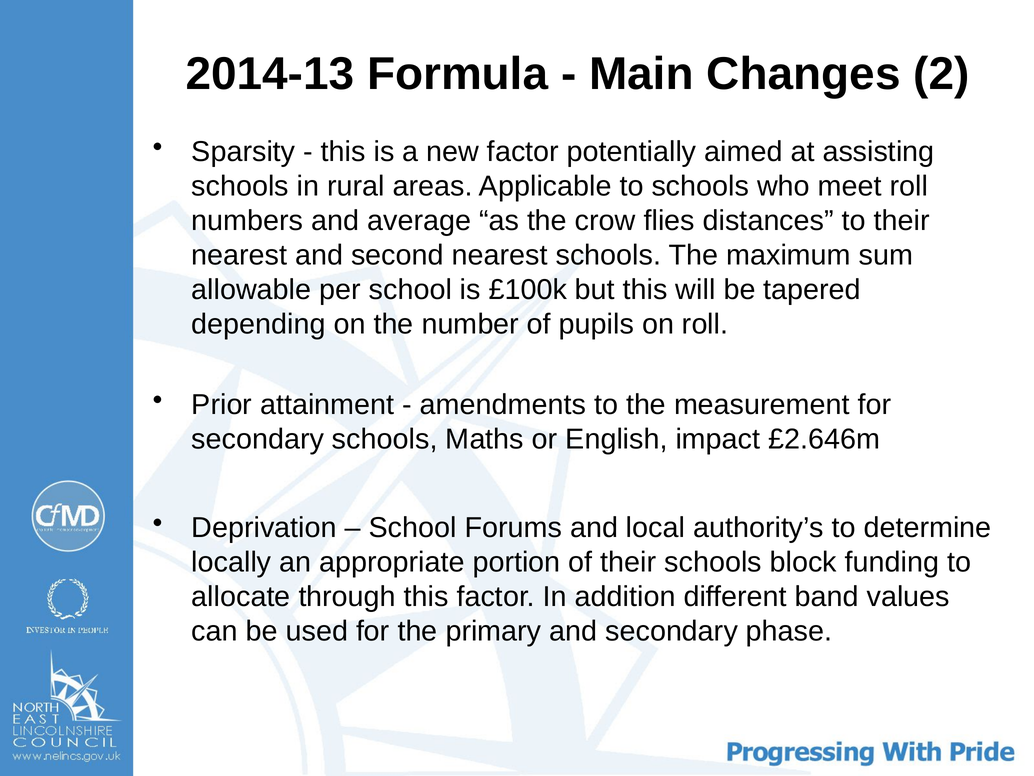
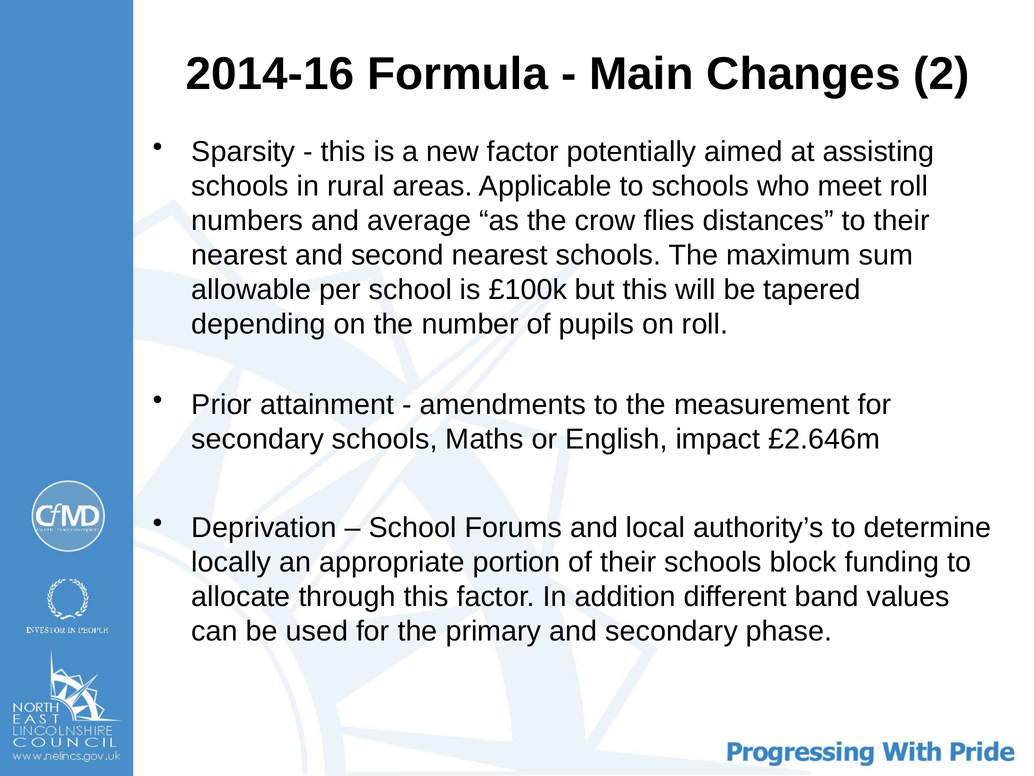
2014-13: 2014-13 -> 2014-16
